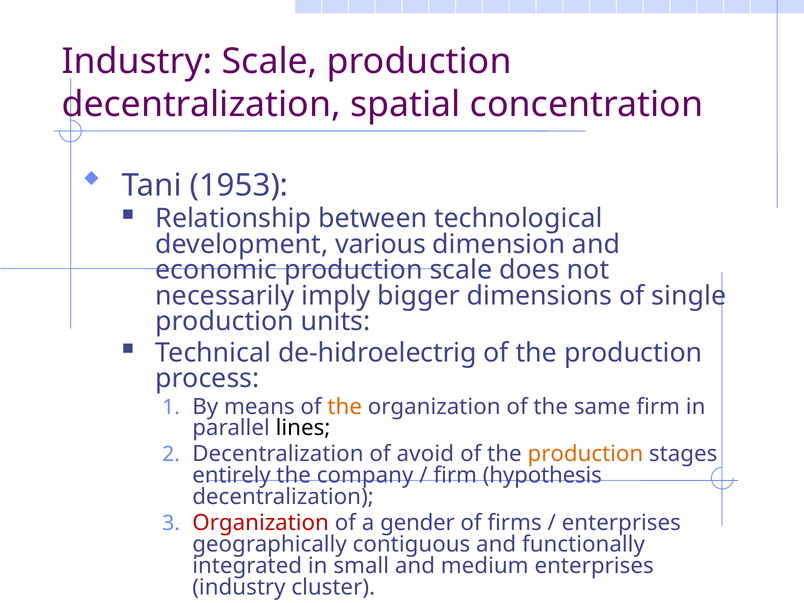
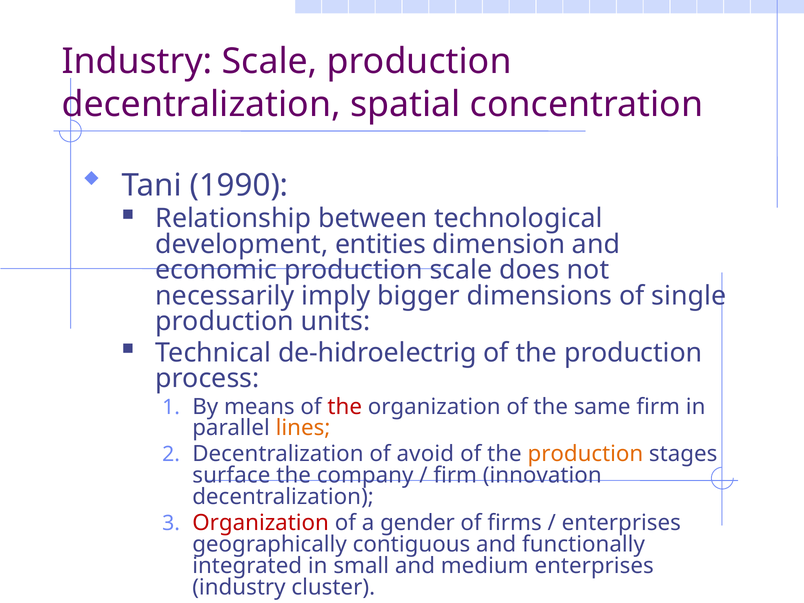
1953: 1953 -> 1990
various: various -> entities
the at (345, 407) colour: orange -> red
lines colour: black -> orange
entirely: entirely -> surface
hypothesis: hypothesis -> innovation
